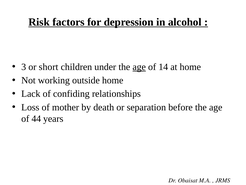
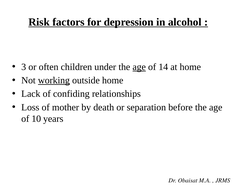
short: short -> often
working underline: none -> present
44: 44 -> 10
